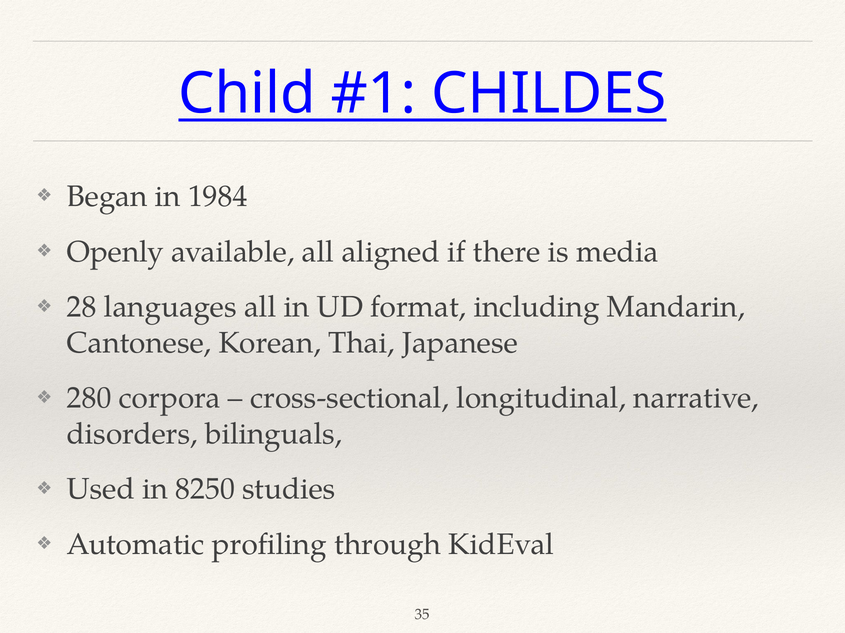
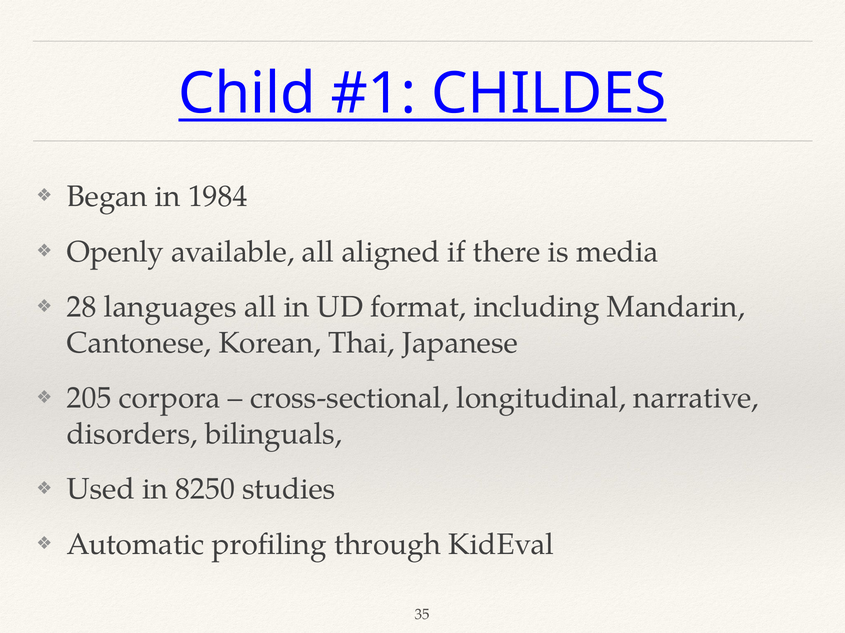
280: 280 -> 205
